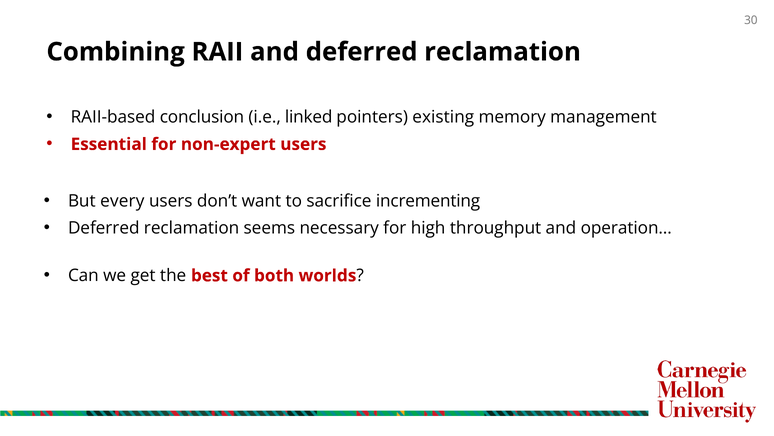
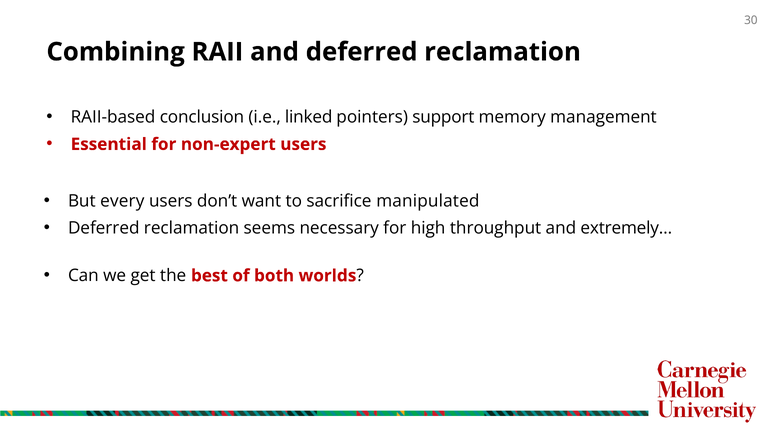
existing: existing -> support
incrementing: incrementing -> manipulated
operation…: operation… -> extremely…
